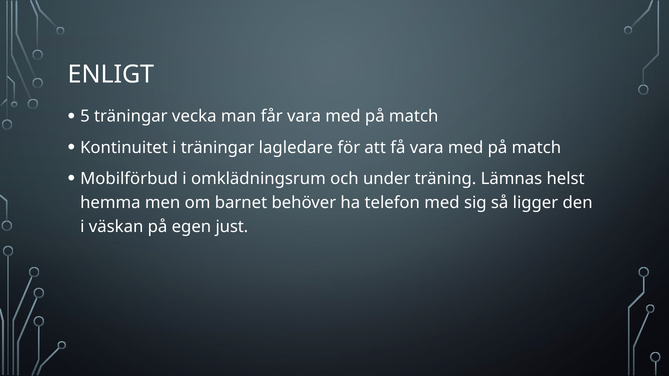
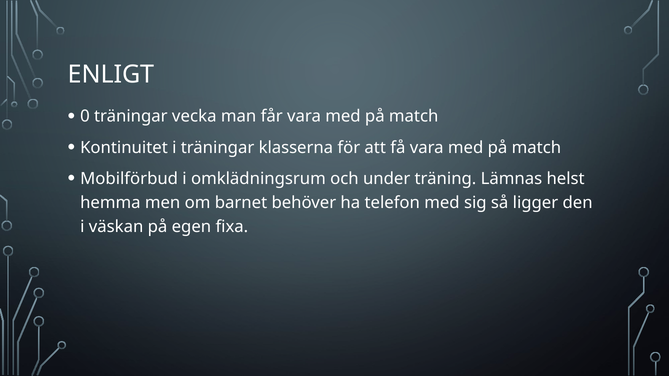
5: 5 -> 0
lagledare: lagledare -> klasserna
just: just -> fixa
